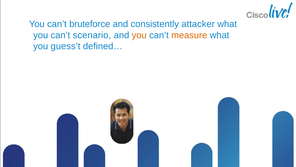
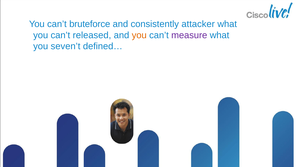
scenario: scenario -> released
measure colour: orange -> purple
guess’t: guess’t -> seven’t
